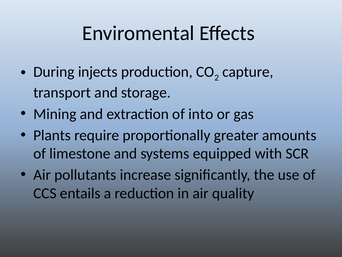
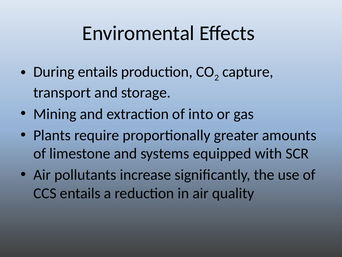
During injects: injects -> entails
